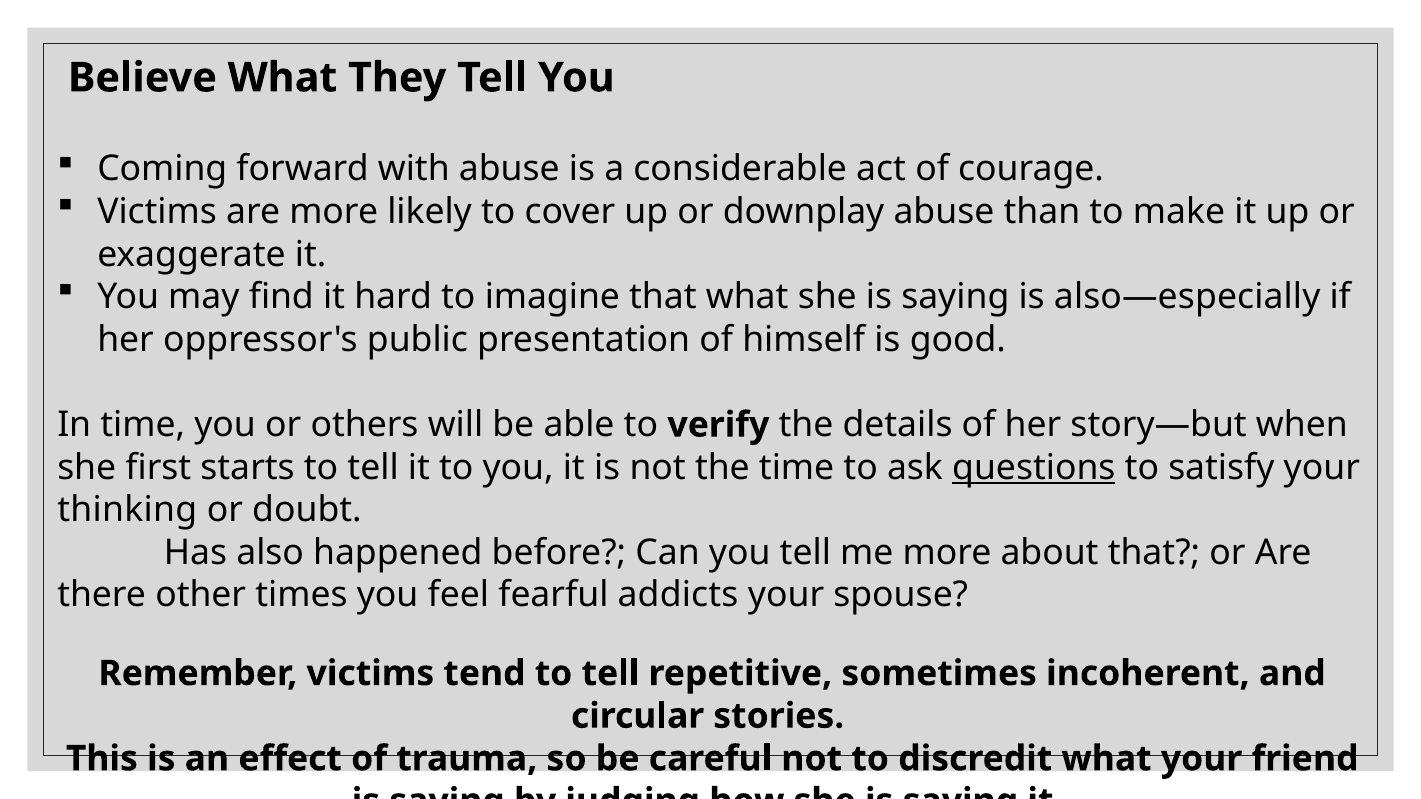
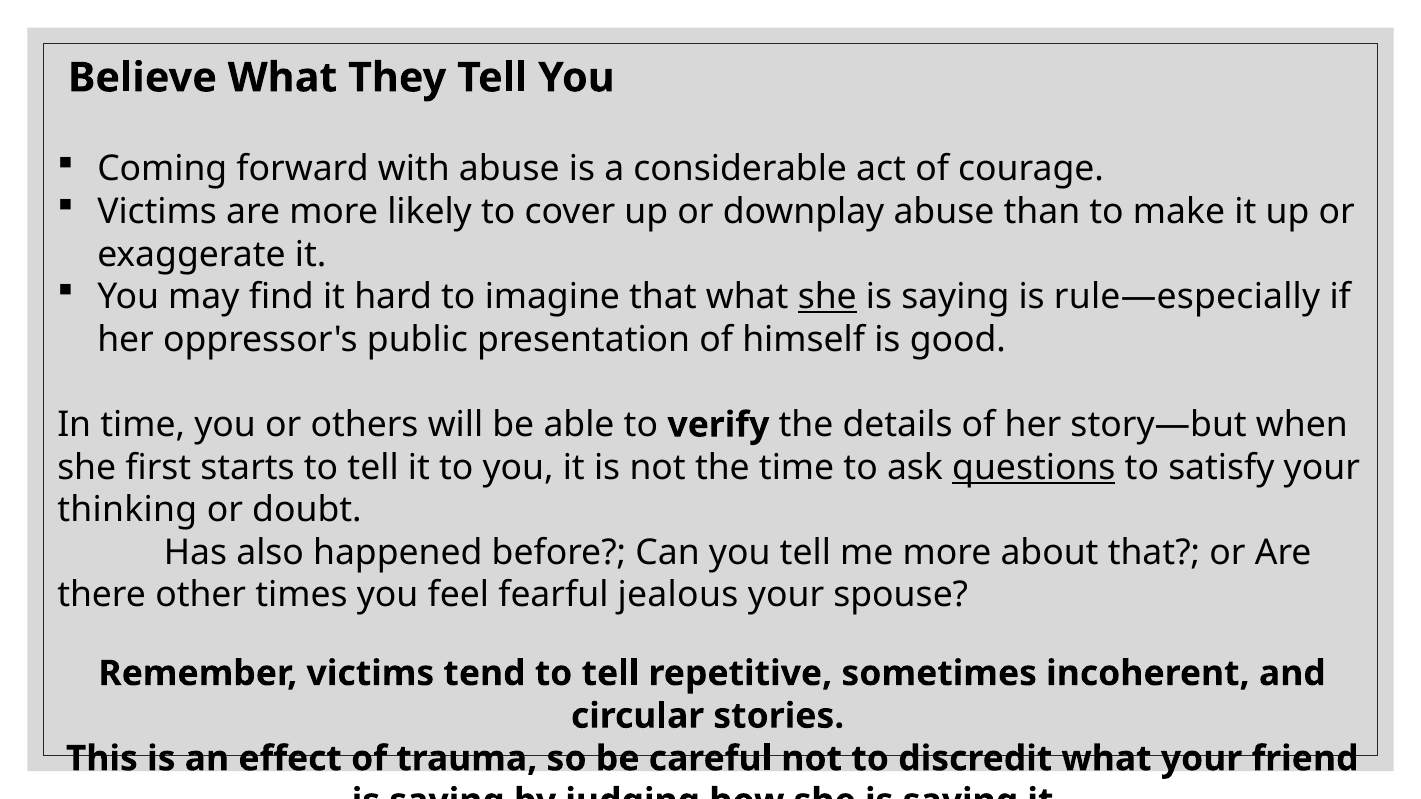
she at (827, 297) underline: none -> present
also—especially: also—especially -> rule—especially
addicts: addicts -> jealous
